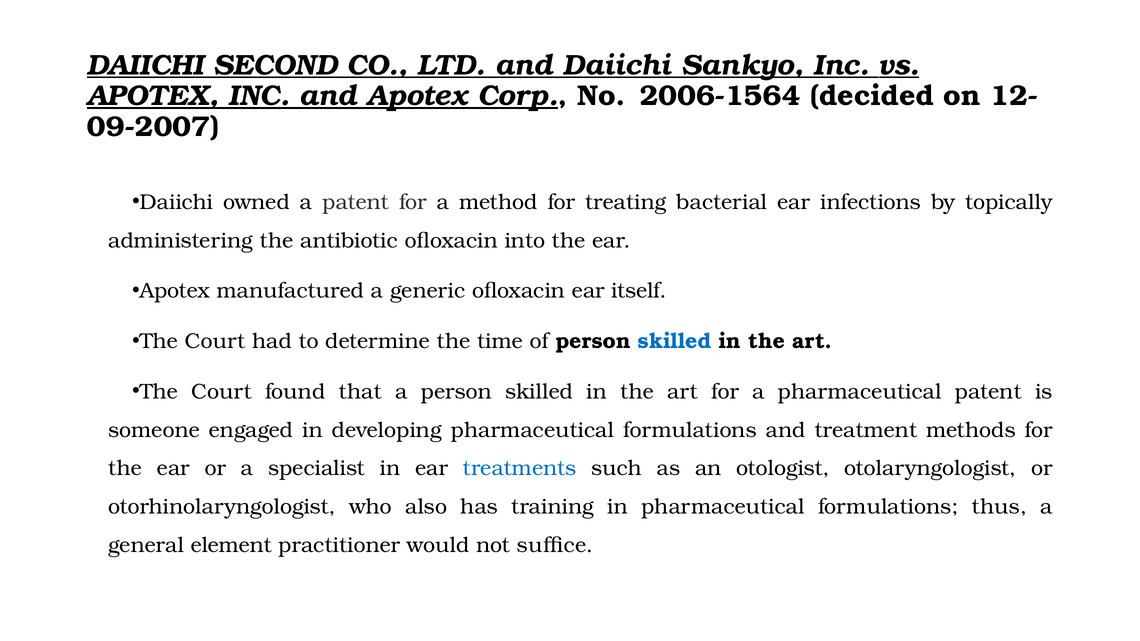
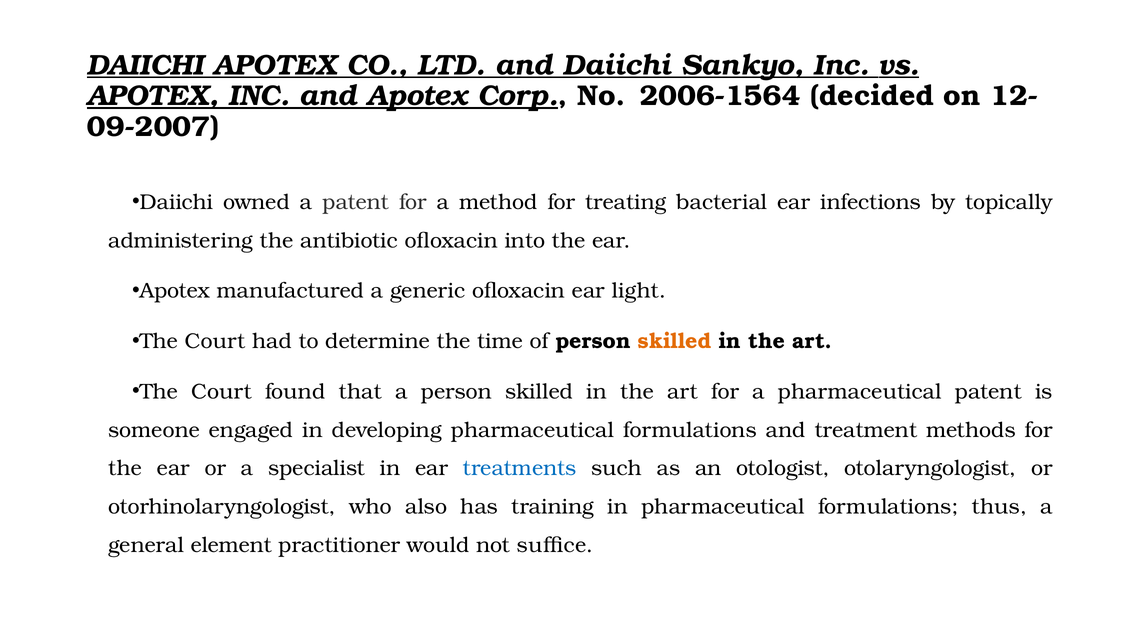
DAIICHI SECOND: SECOND -> APOTEX
itself: itself -> light
skilled at (675, 341) colour: blue -> orange
